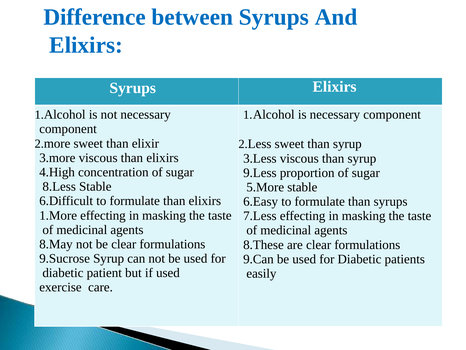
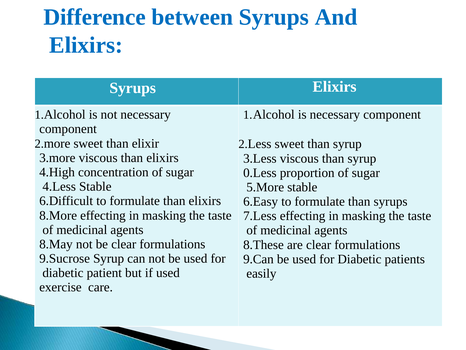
9.Less: 9.Less -> 0.Less
8.Less: 8.Less -> 4.Less
1.More: 1.More -> 8.More
